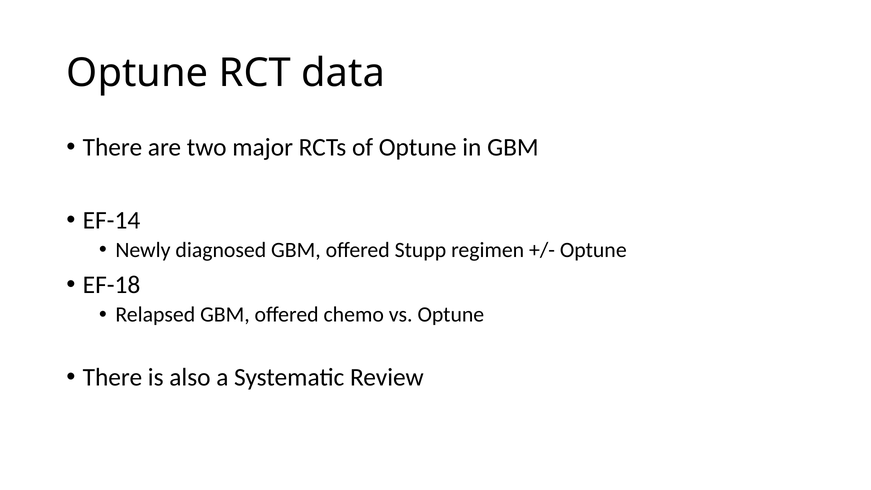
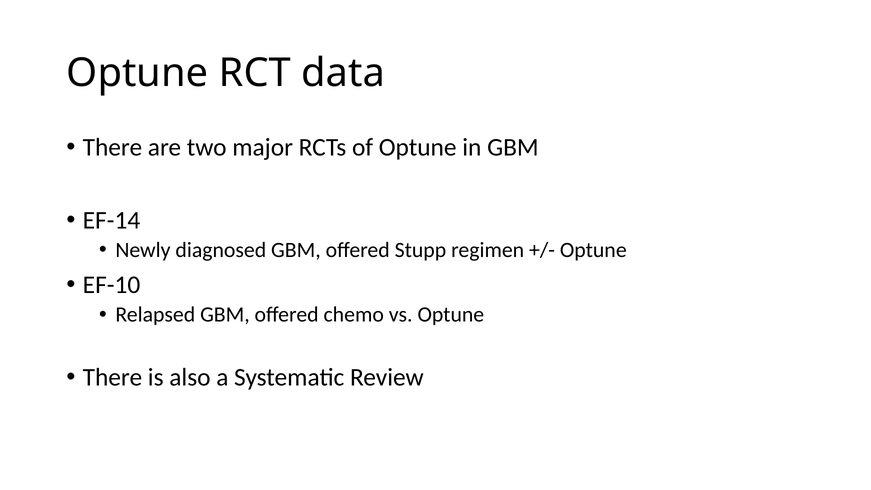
EF-18: EF-18 -> EF-10
